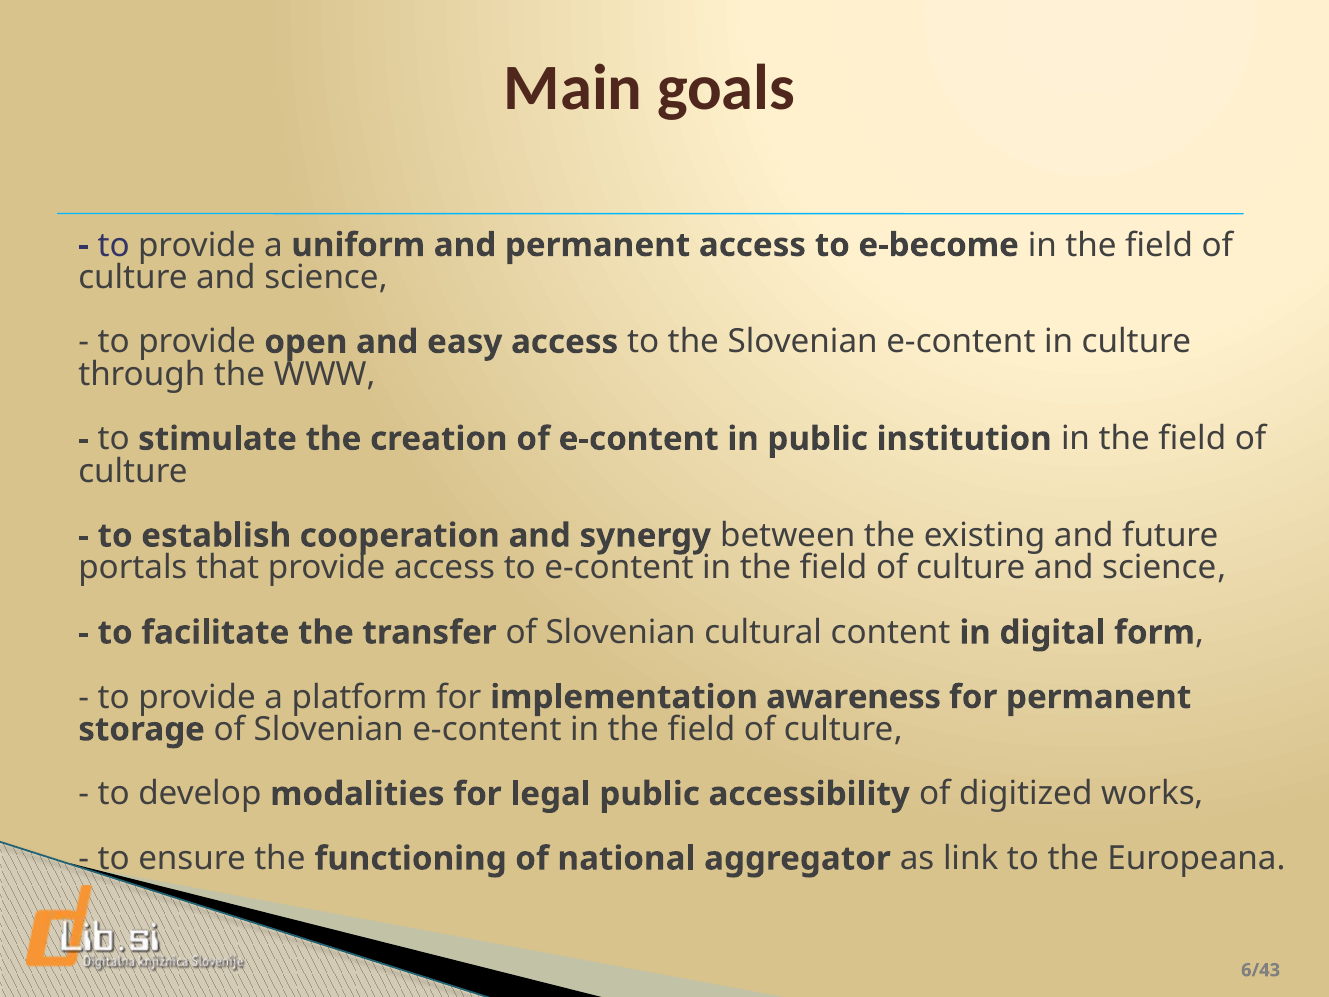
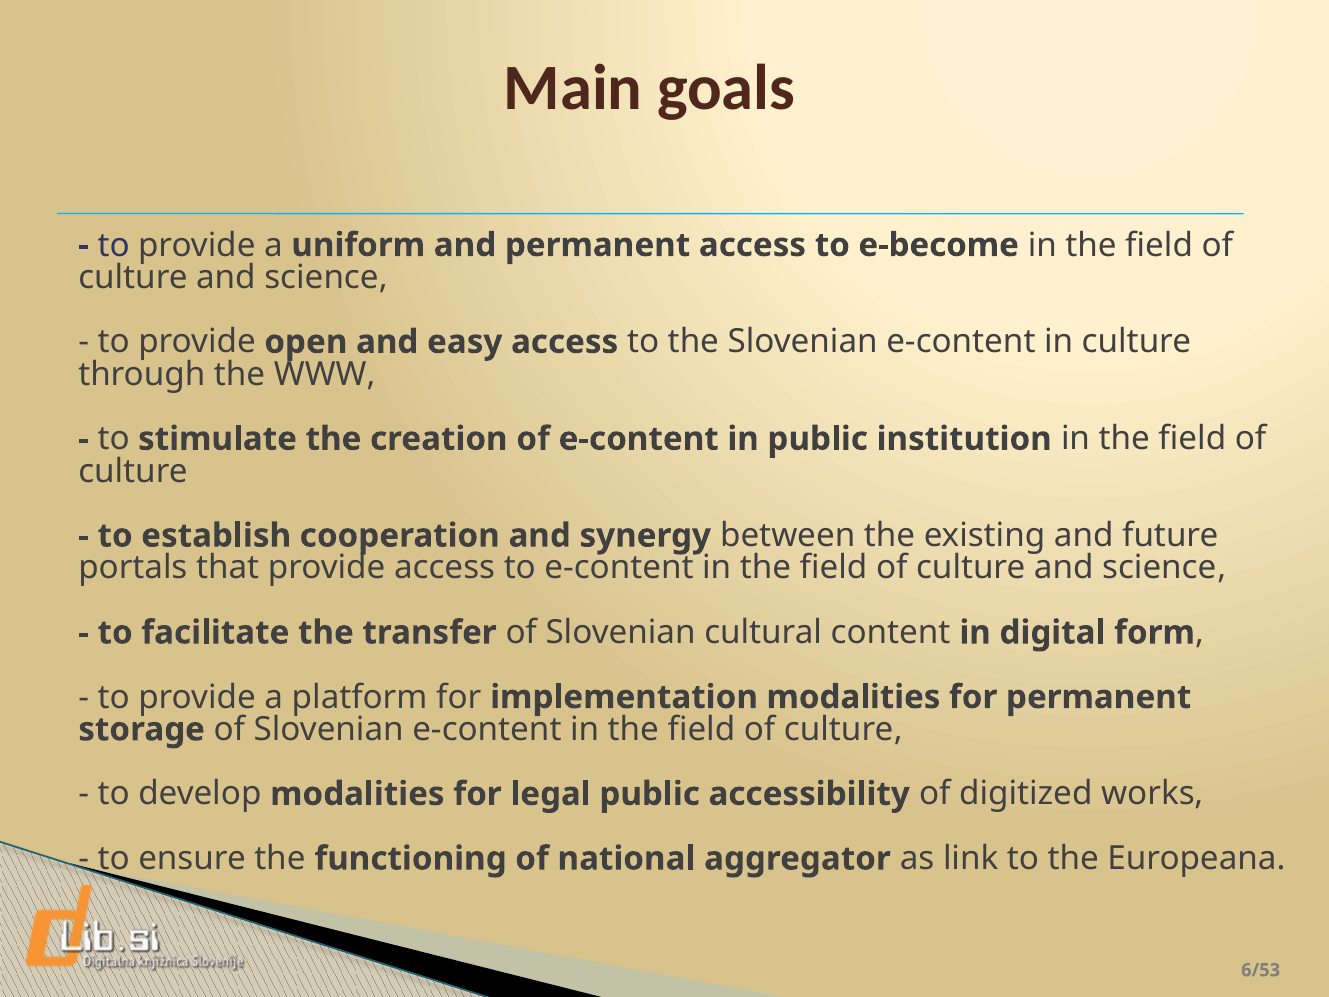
implementation awareness: awareness -> modalities
6/43: 6/43 -> 6/53
